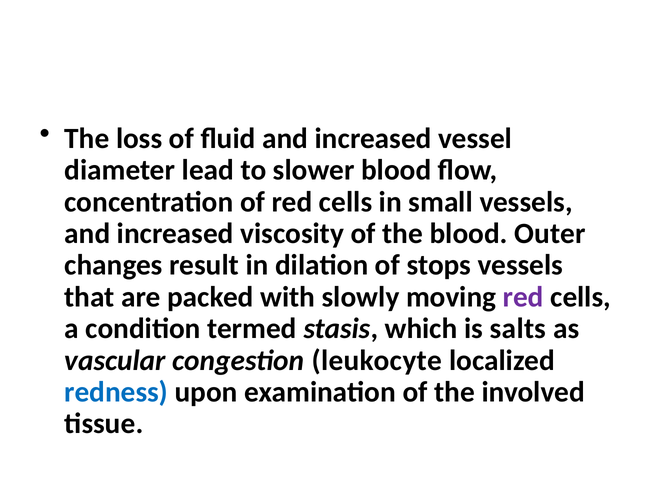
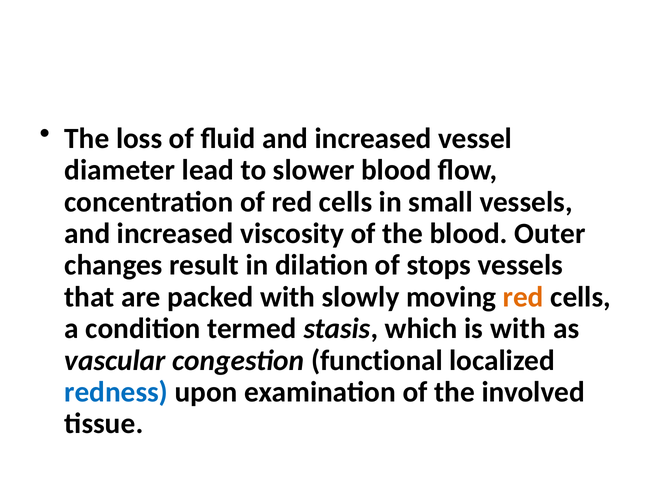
red at (523, 297) colour: purple -> orange
is salts: salts -> with
leukocyte: leukocyte -> functional
